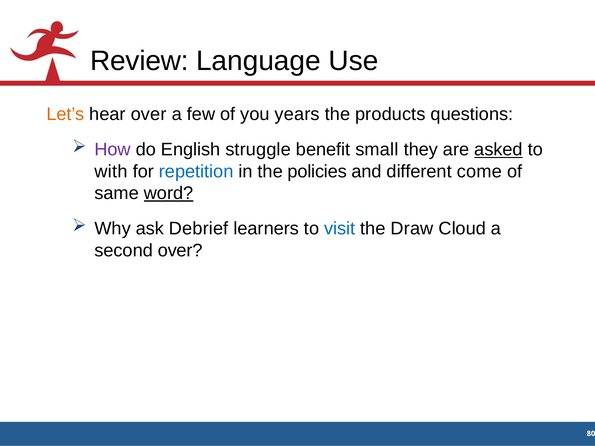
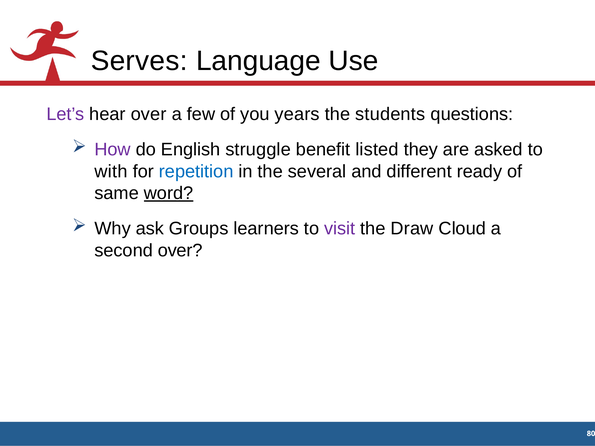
Review: Review -> Serves
Let’s colour: orange -> purple
products: products -> students
small: small -> listed
asked underline: present -> none
policies: policies -> several
come: come -> ready
Debrief: Debrief -> Groups
visit colour: blue -> purple
